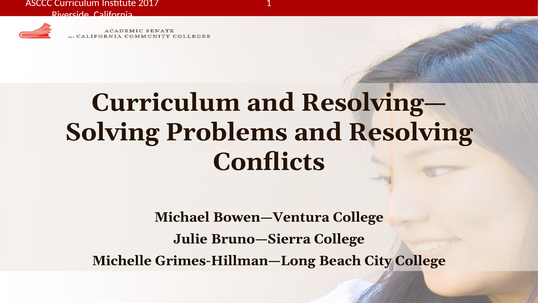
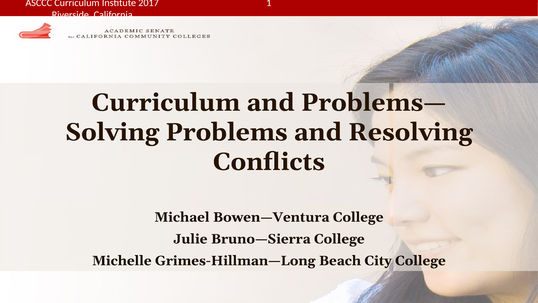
Resolving—: Resolving— -> Problems—
